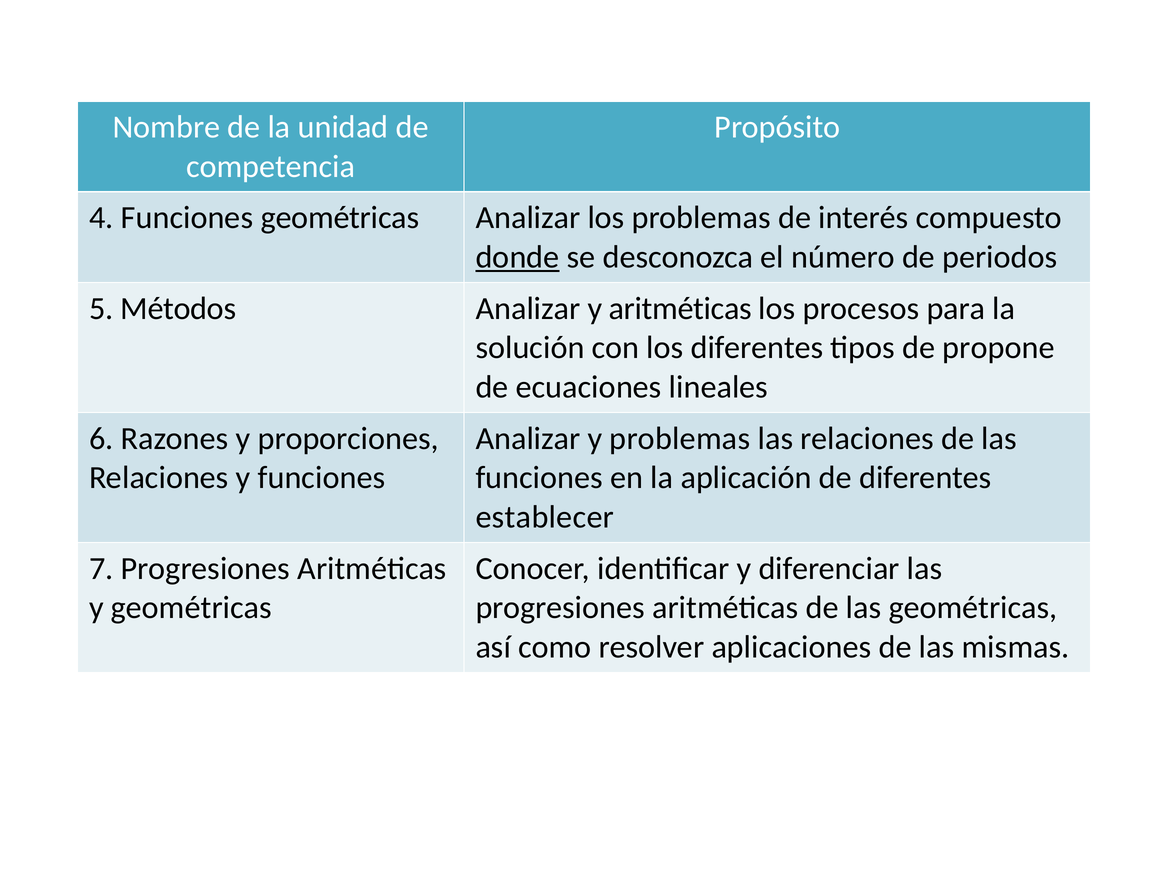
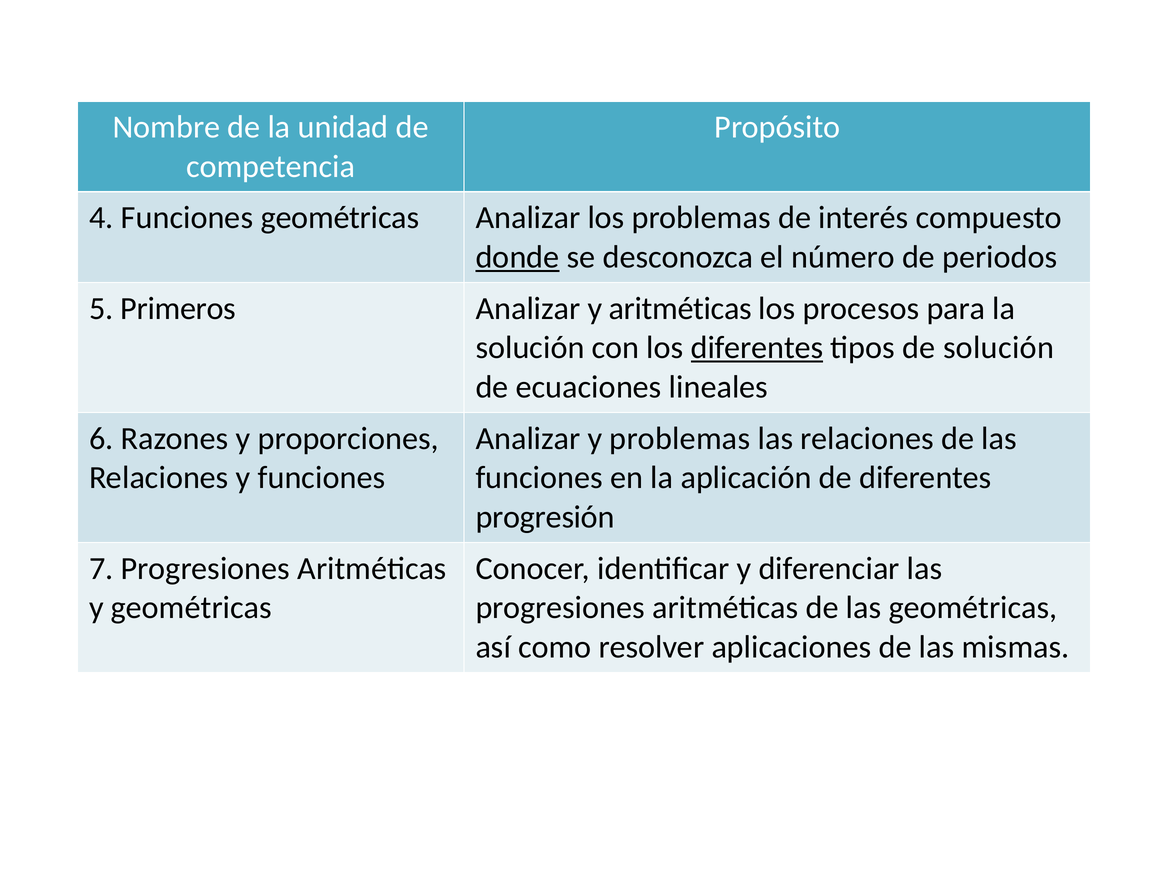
Métodos: Métodos -> Primeros
diferentes at (757, 348) underline: none -> present
de propone: propone -> solución
establecer: establecer -> progresión
